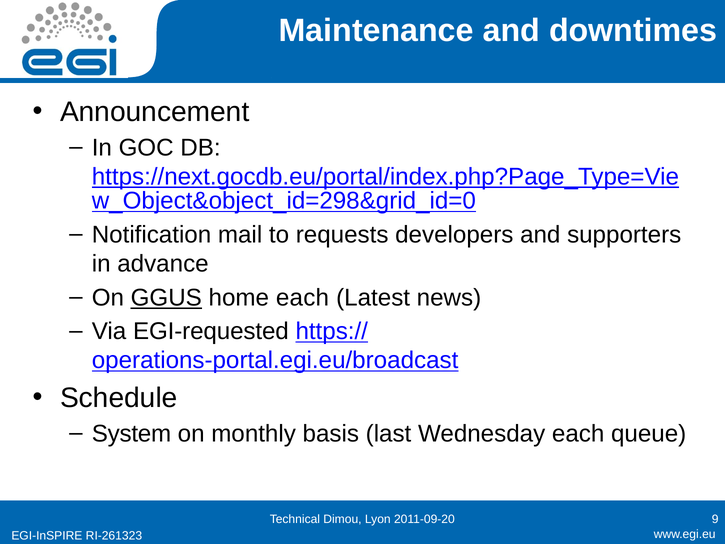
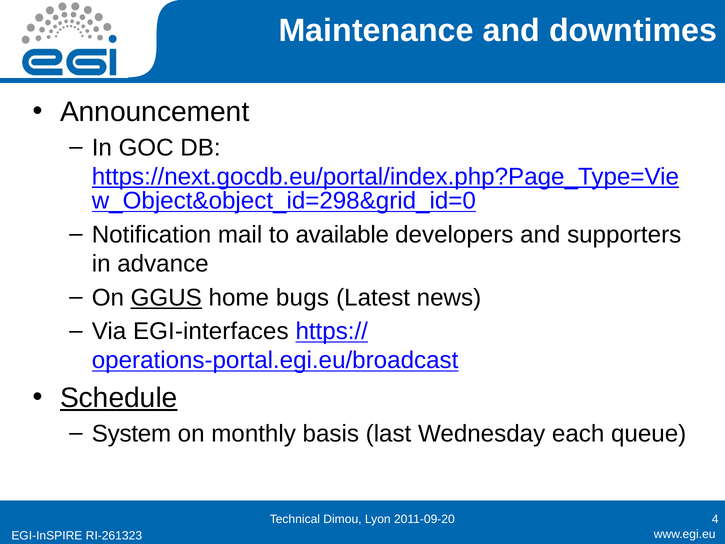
requests: requests -> available
home each: each -> bugs
EGI-requested: EGI-requested -> EGI-interfaces
Schedule underline: none -> present
9: 9 -> 4
